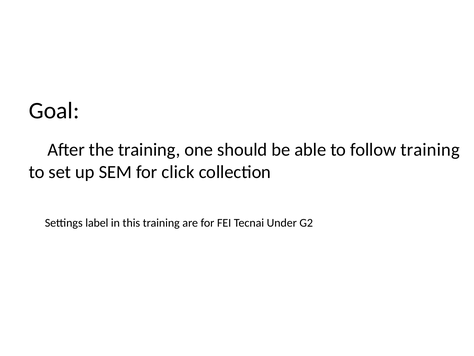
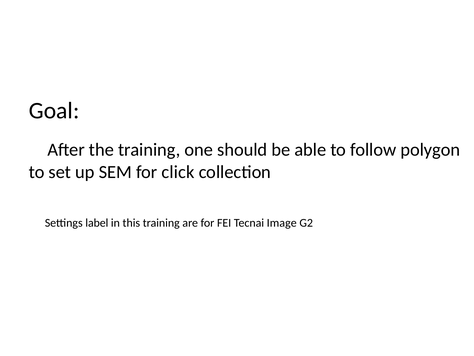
follow training: training -> polygon
Under: Under -> Image
